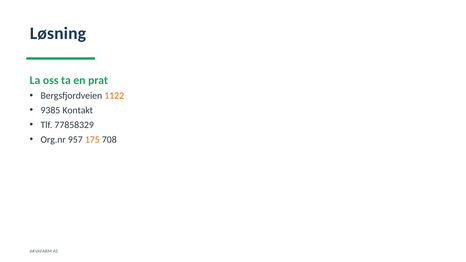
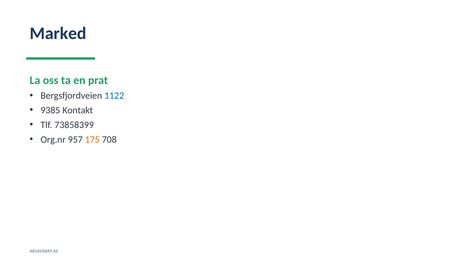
Løsning: Løsning -> Marked
1122 colour: orange -> blue
77858329: 77858329 -> 73858399
